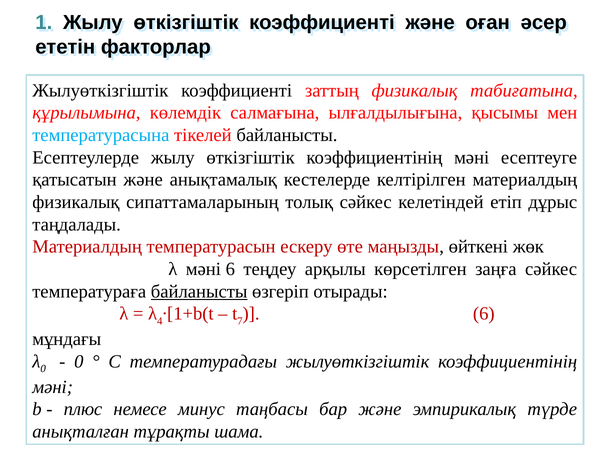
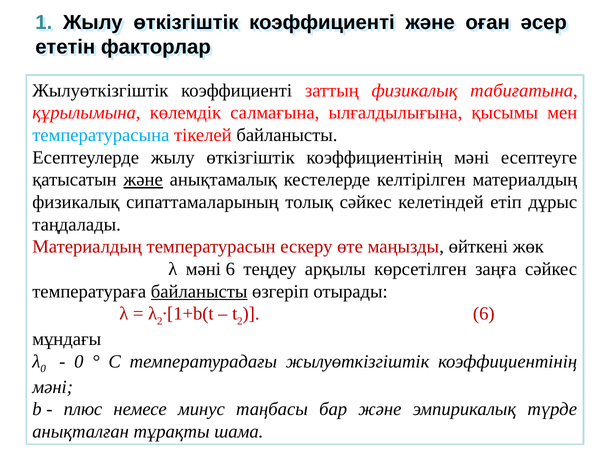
және at (143, 180) underline: none -> present
λ 4: 4 -> 2
7 at (240, 321): 7 -> 2
